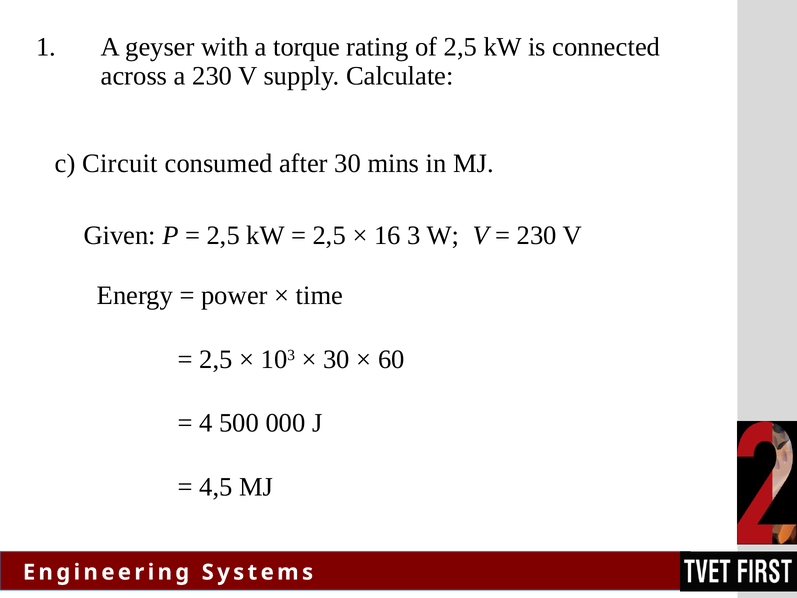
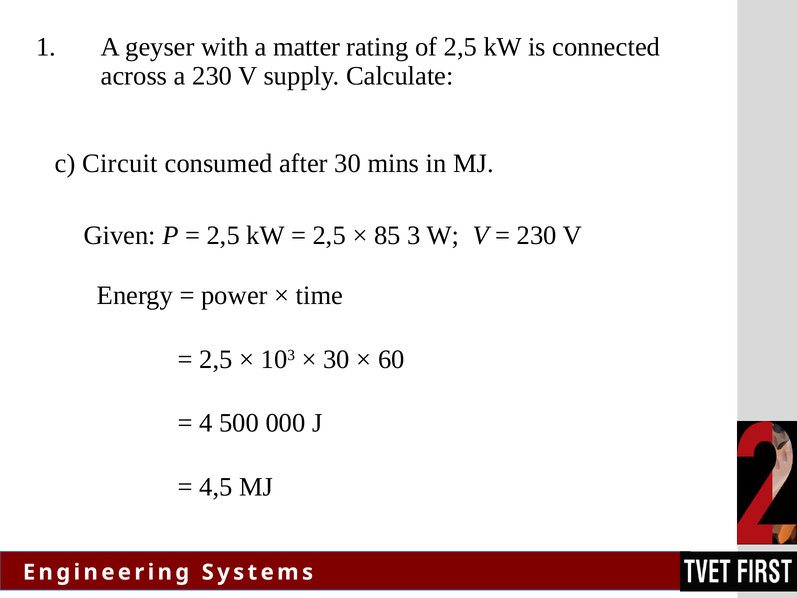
torque: torque -> matter
16: 16 -> 85
